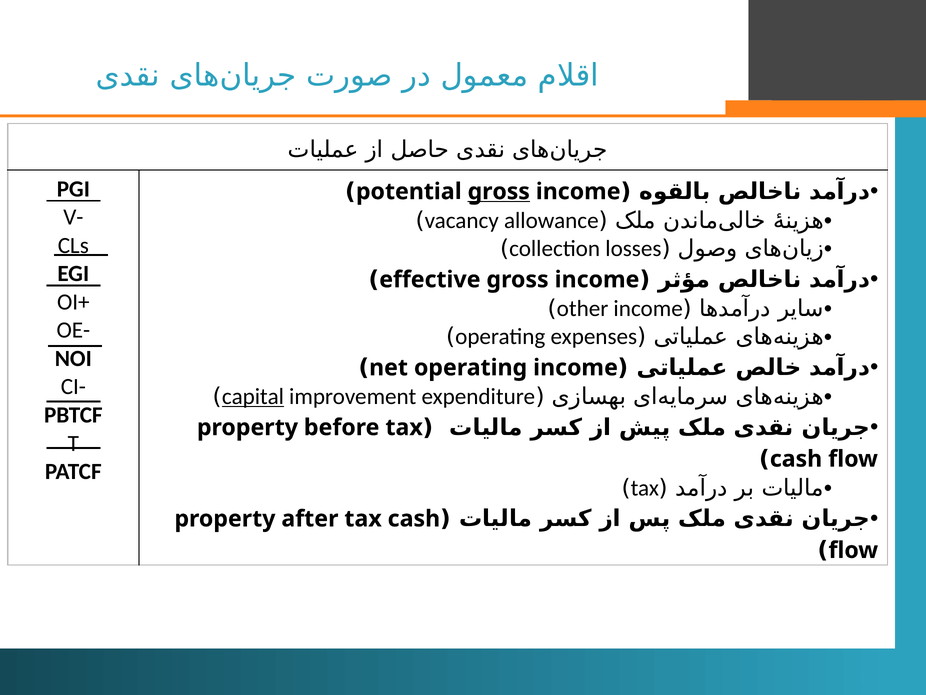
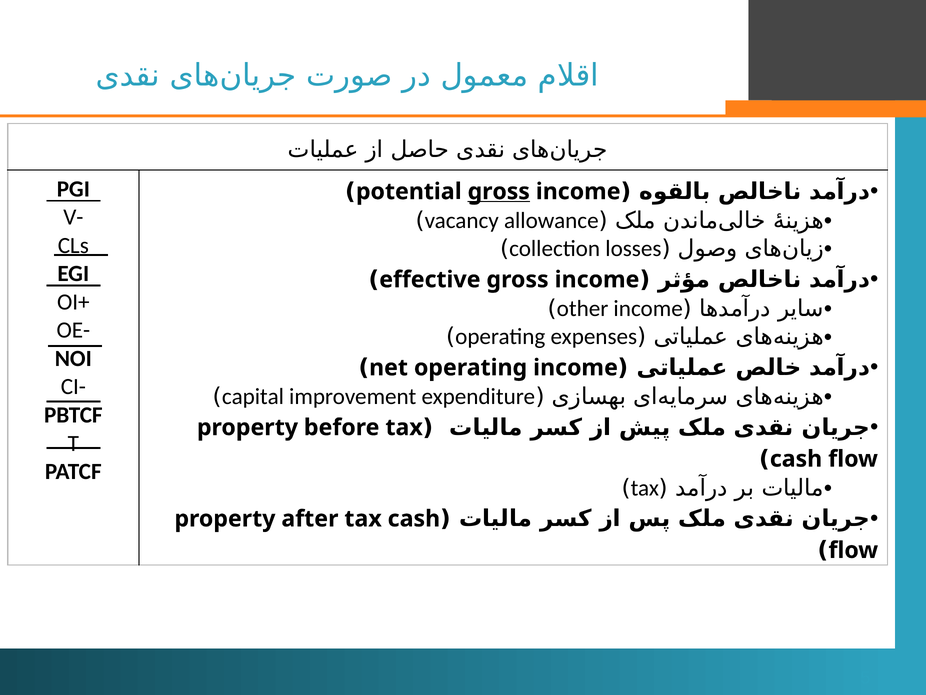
capital underline: present -> none
